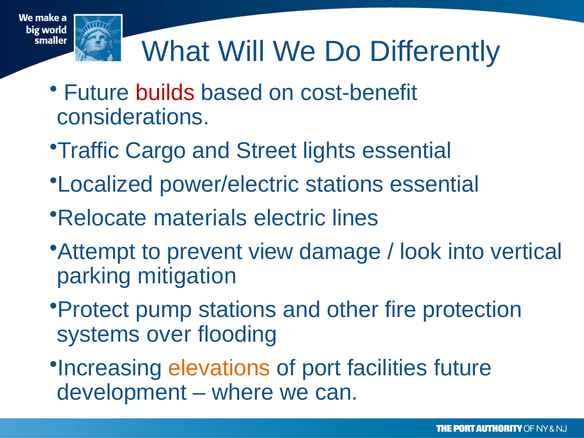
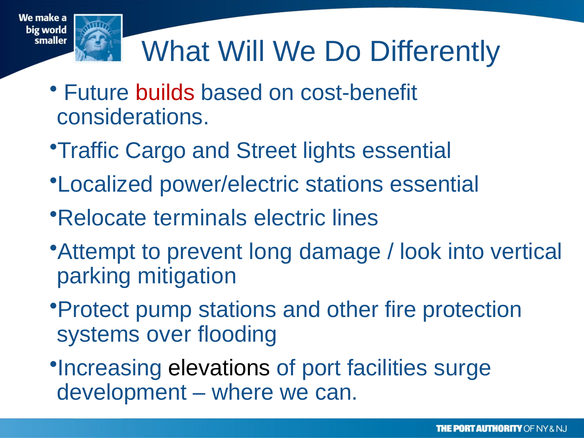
materials: materials -> terminals
view: view -> long
elevations colour: orange -> black
facilities future: future -> surge
